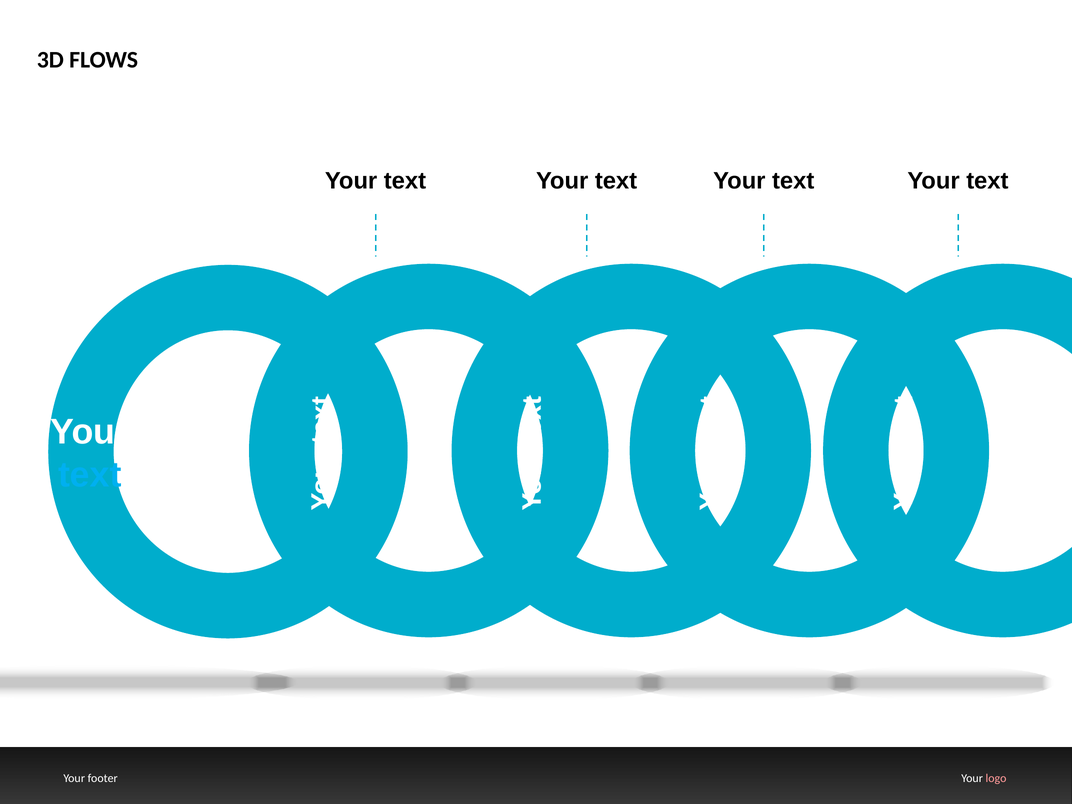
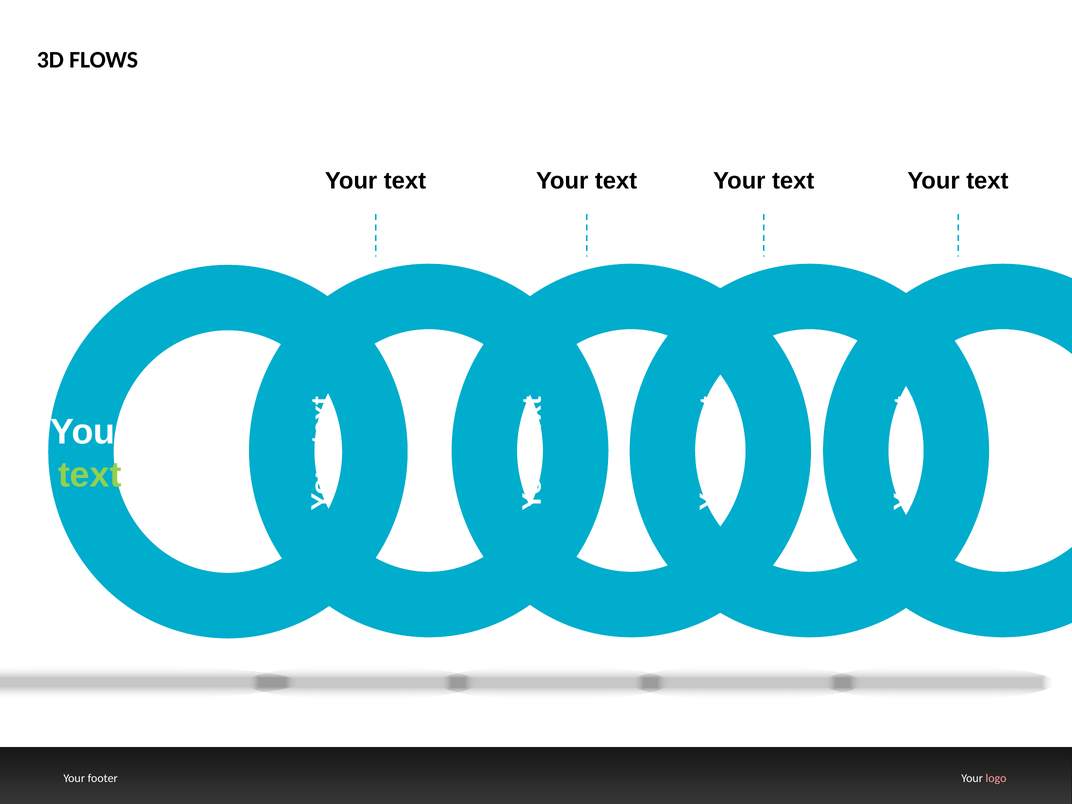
text at (90, 475) colour: light blue -> light green
